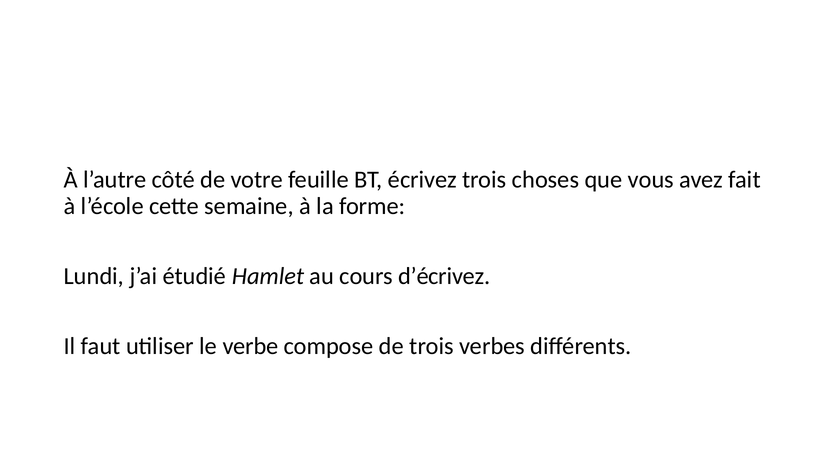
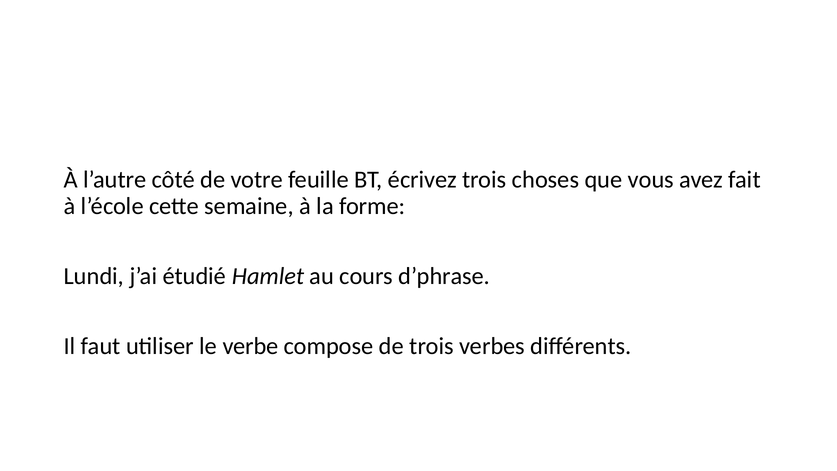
d’écrivez: d’écrivez -> d’phrase
